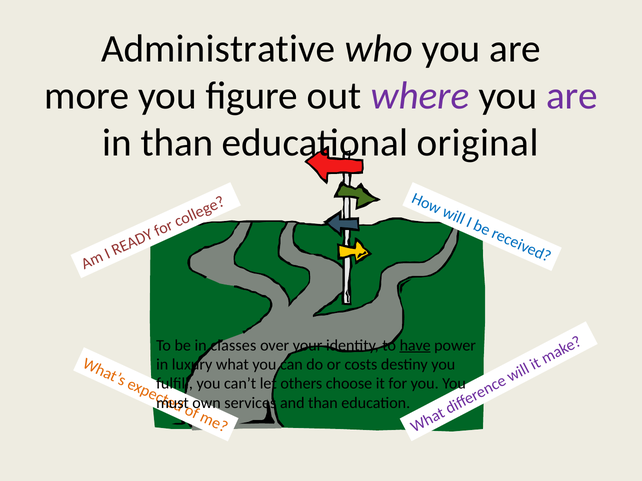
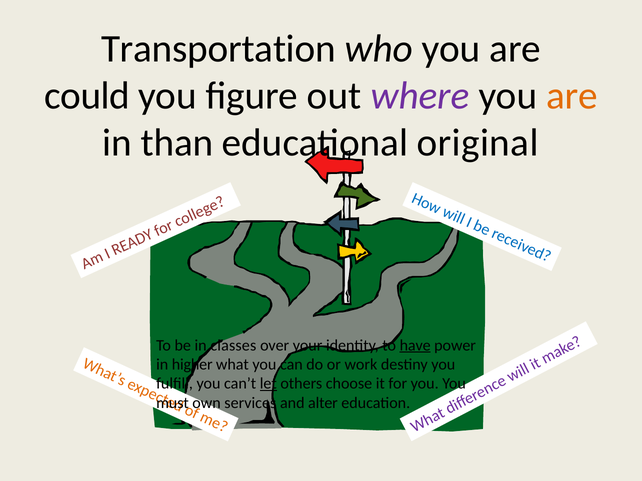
Administrative: Administrative -> Transportation
more: more -> could
are at (572, 96) colour: purple -> orange
luxury: luxury -> higher
costs: costs -> work
let underline: none -> present
and than: than -> alter
